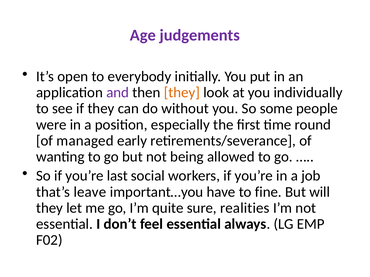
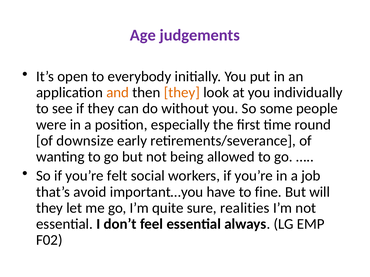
and colour: purple -> orange
managed: managed -> downsize
last: last -> felt
leave: leave -> avoid
